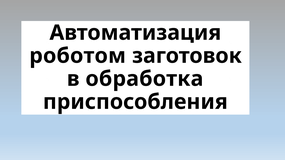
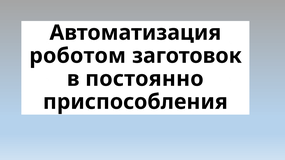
обработка: обработка -> постоянно
